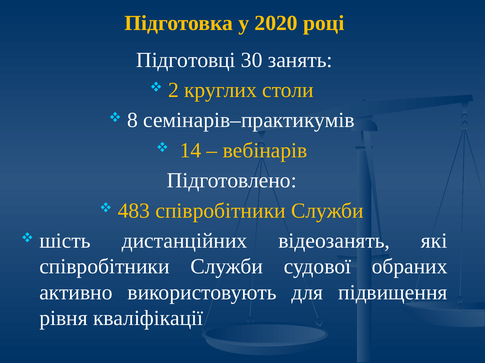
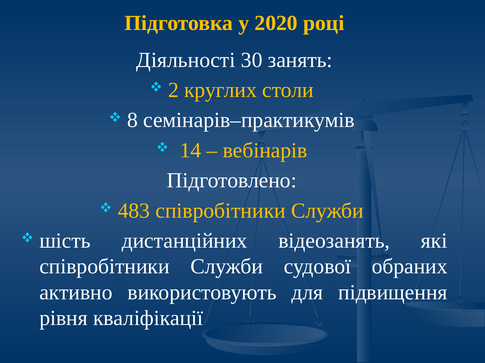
Підготовці: Підготовці -> Діяльності
